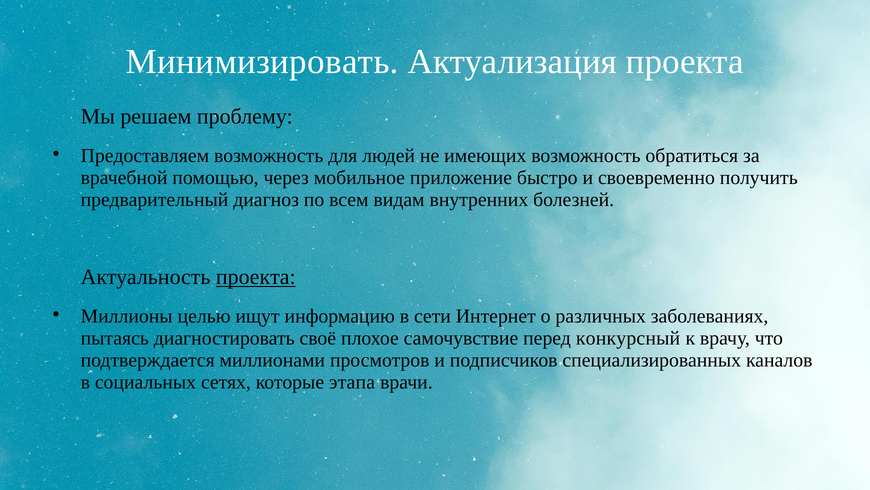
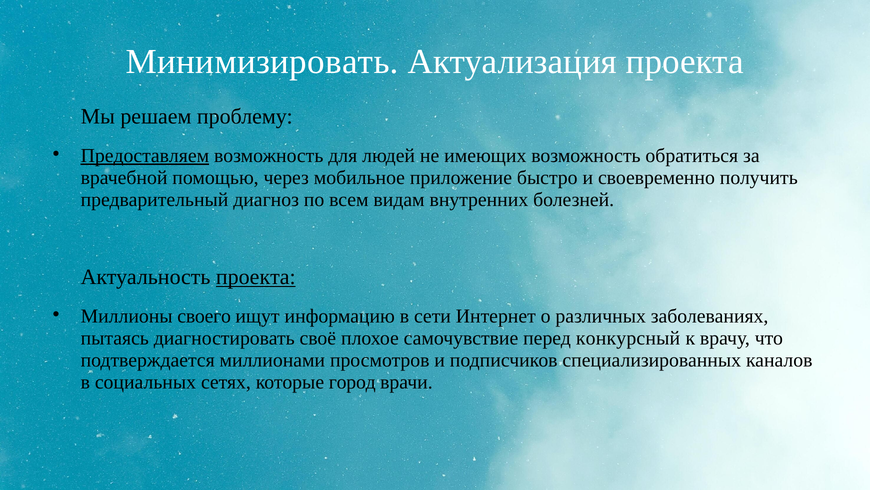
Предоставляем underline: none -> present
целью: целью -> своего
этапа: этапа -> город
